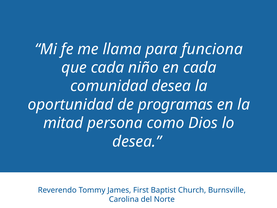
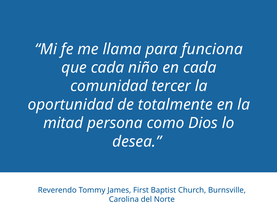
comunidad desea: desea -> tercer
programas: programas -> totalmente
